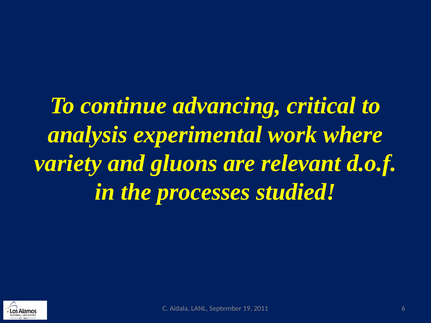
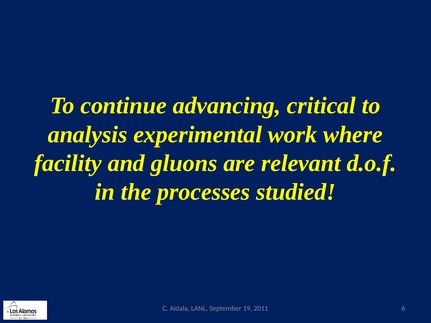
variety: variety -> facility
